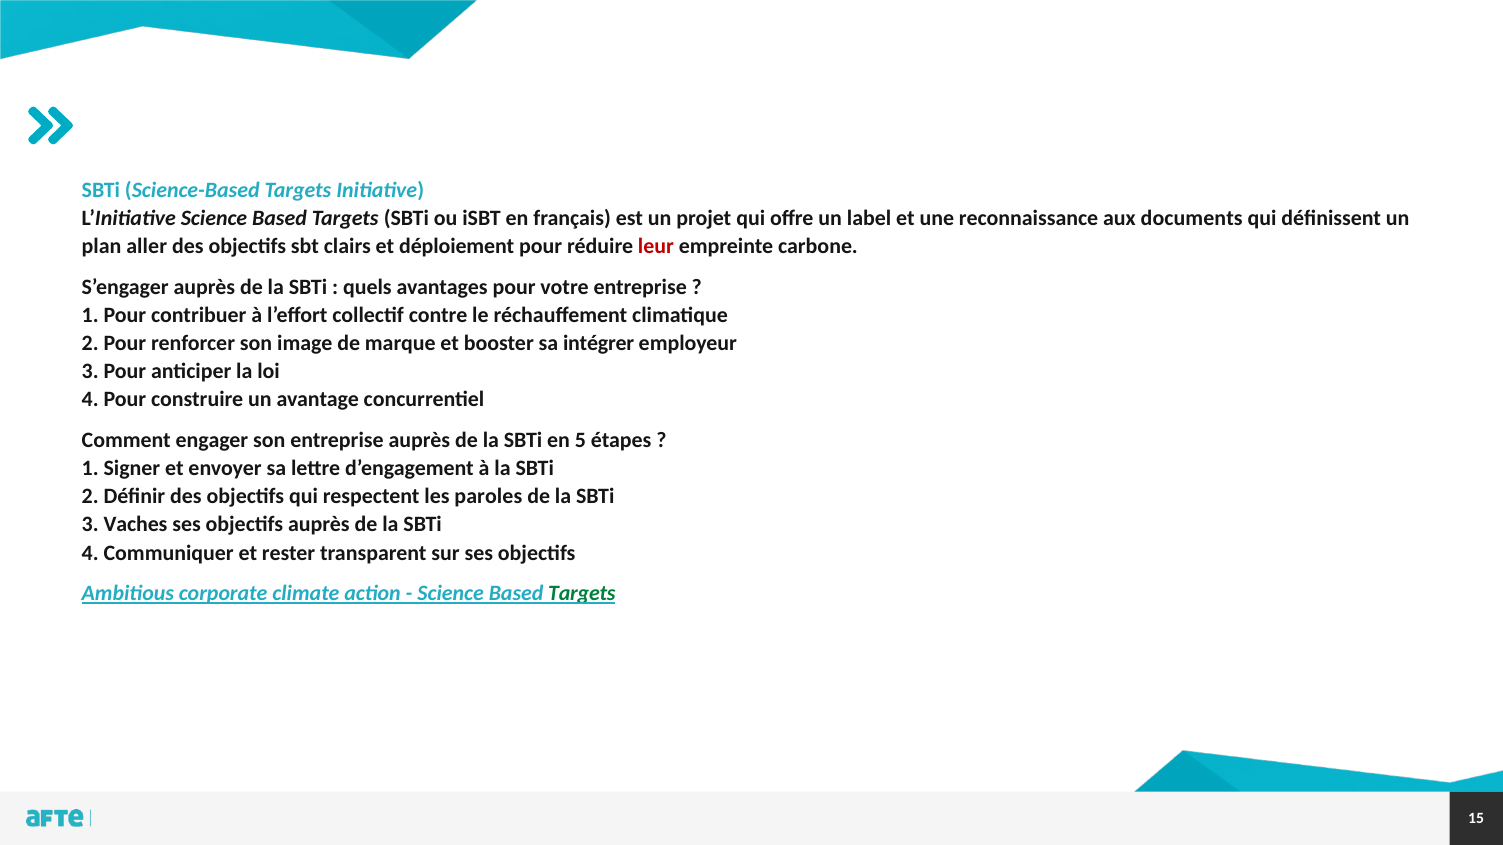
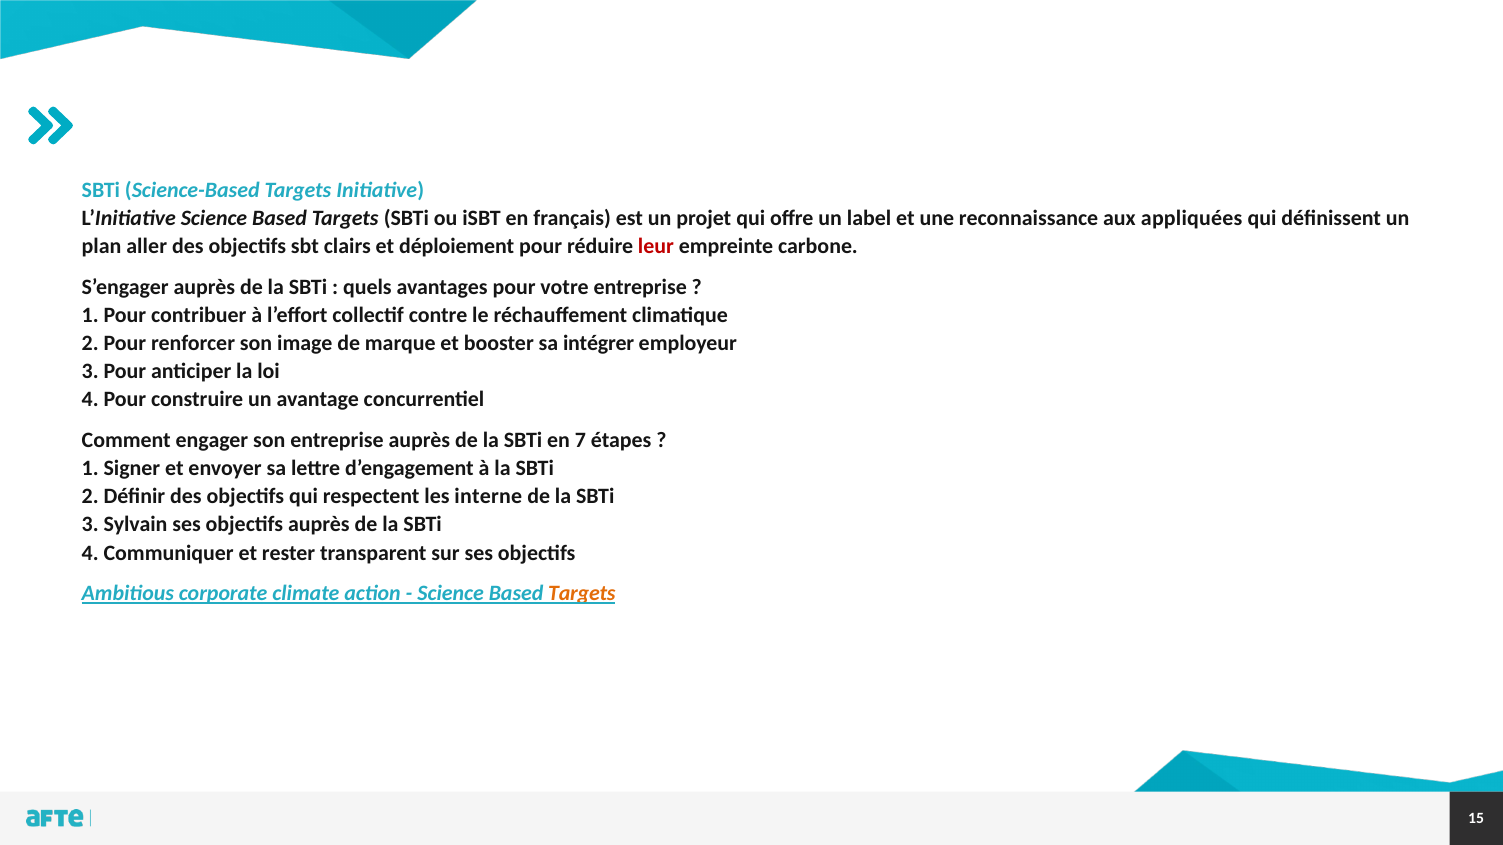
documents: documents -> appliquées
5: 5 -> 7
paroles: paroles -> interne
Vaches: Vaches -> Sylvain
Targets at (582, 594) colour: green -> orange
